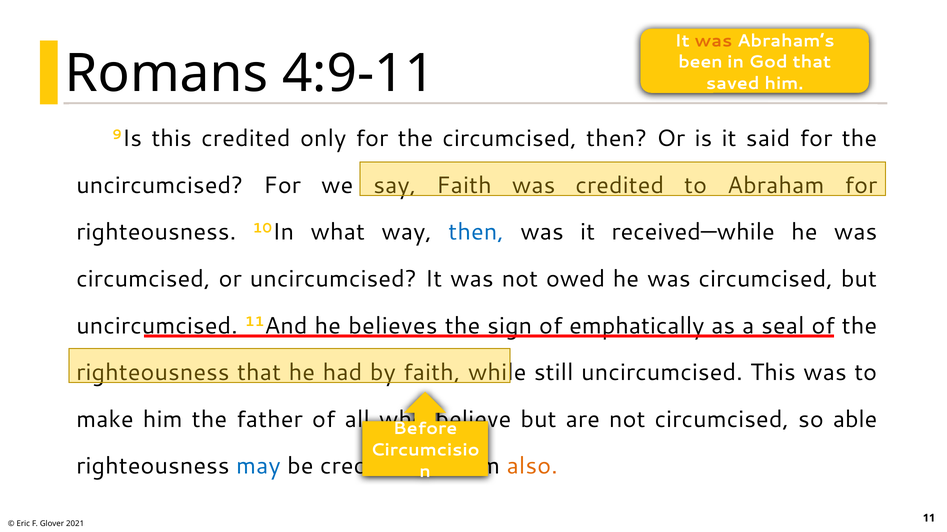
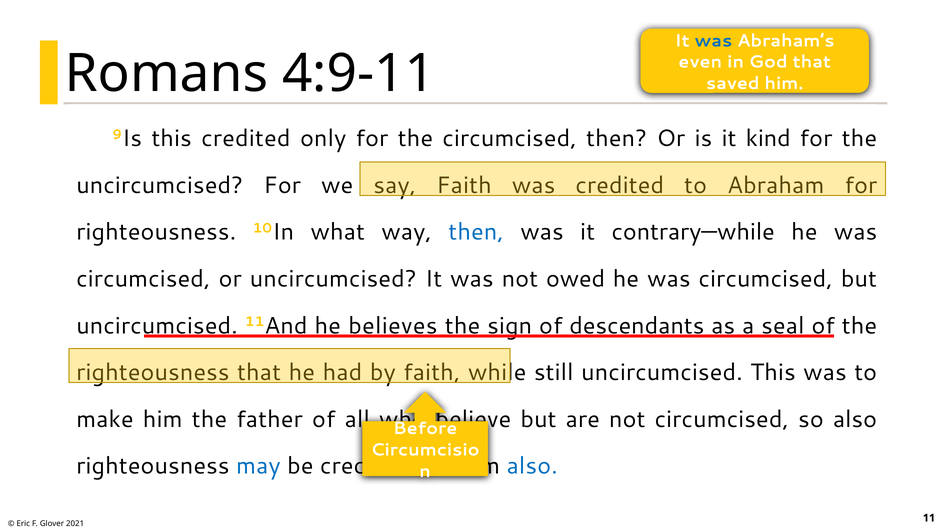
was at (713, 41) colour: orange -> blue
been: been -> even
said: said -> kind
received—while: received—while -> contrary—while
emphatically: emphatically -> descendants
so able: able -> also
also at (532, 467) colour: orange -> blue
